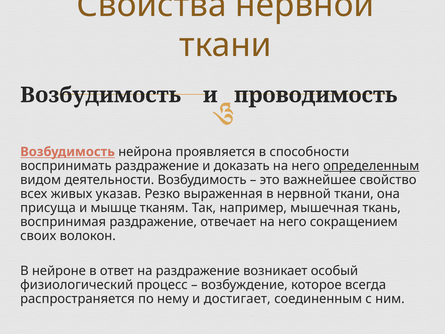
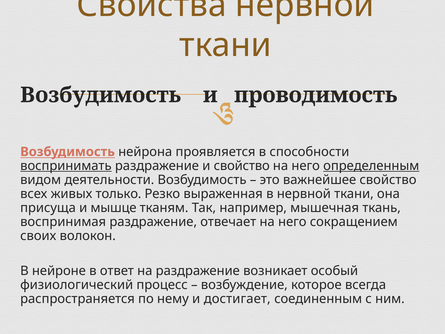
воспринимать underline: none -> present
и доказать: доказать -> свойство
указав: указав -> только
